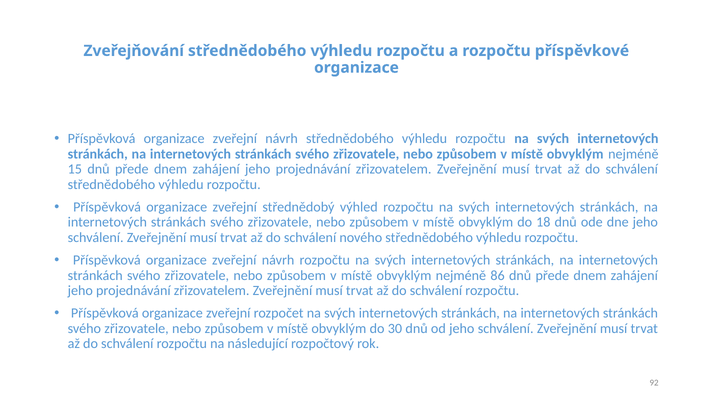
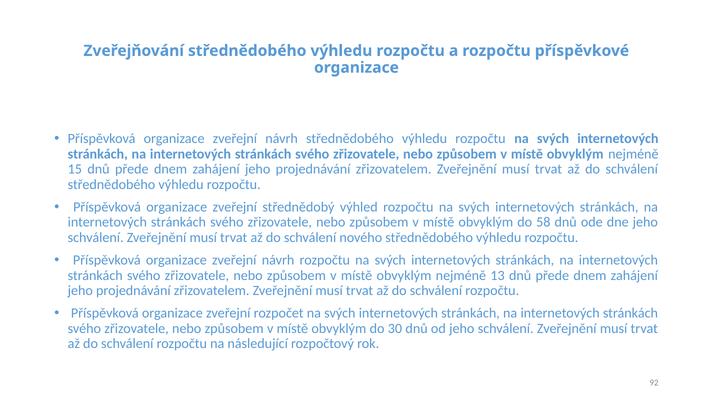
18: 18 -> 58
86: 86 -> 13
